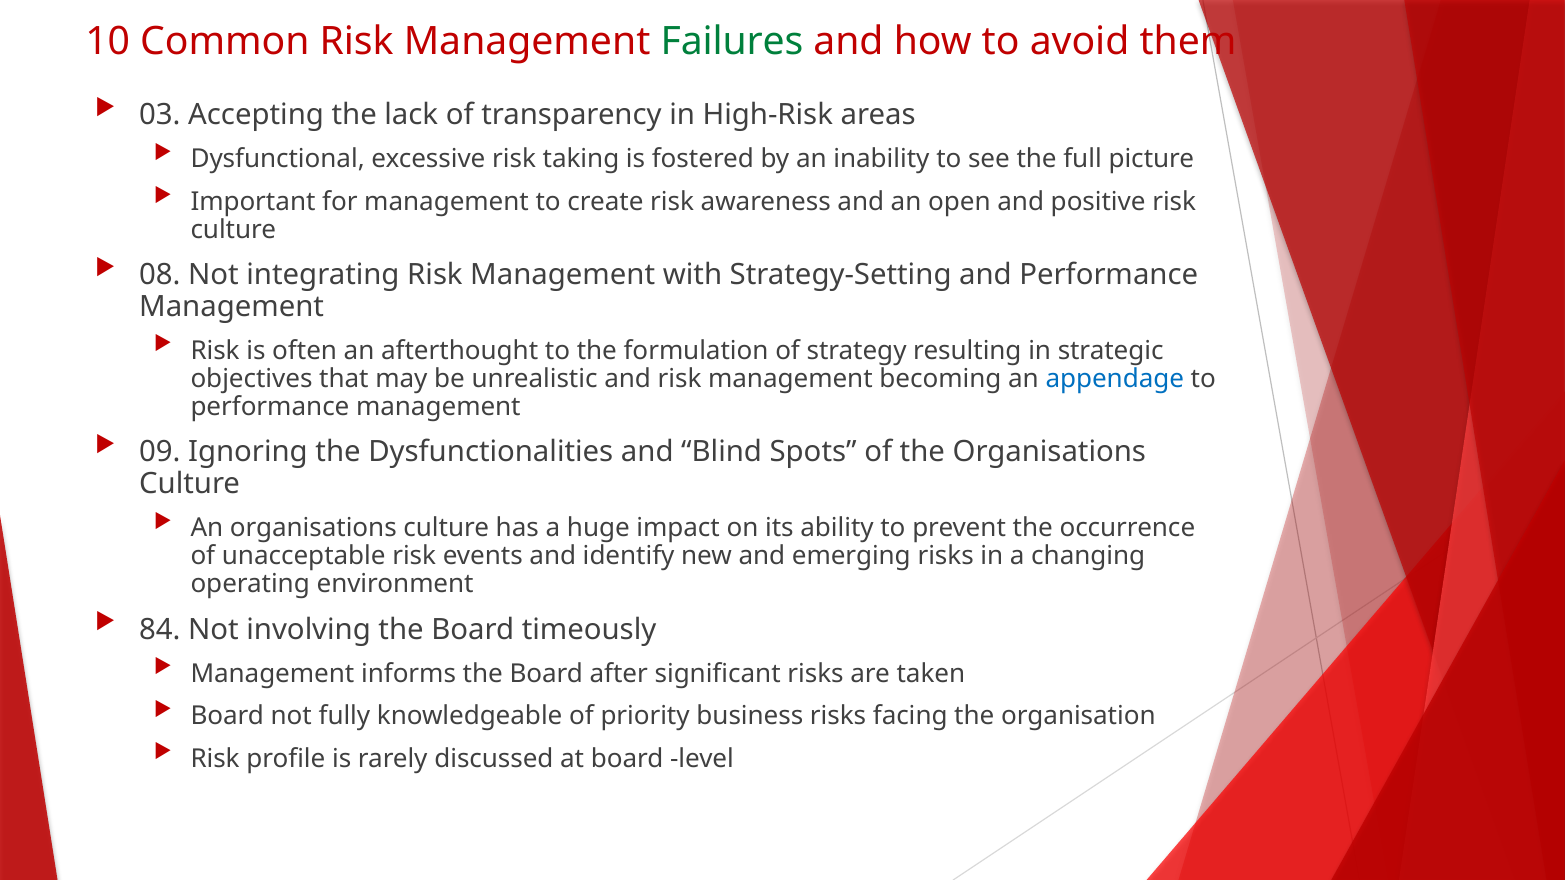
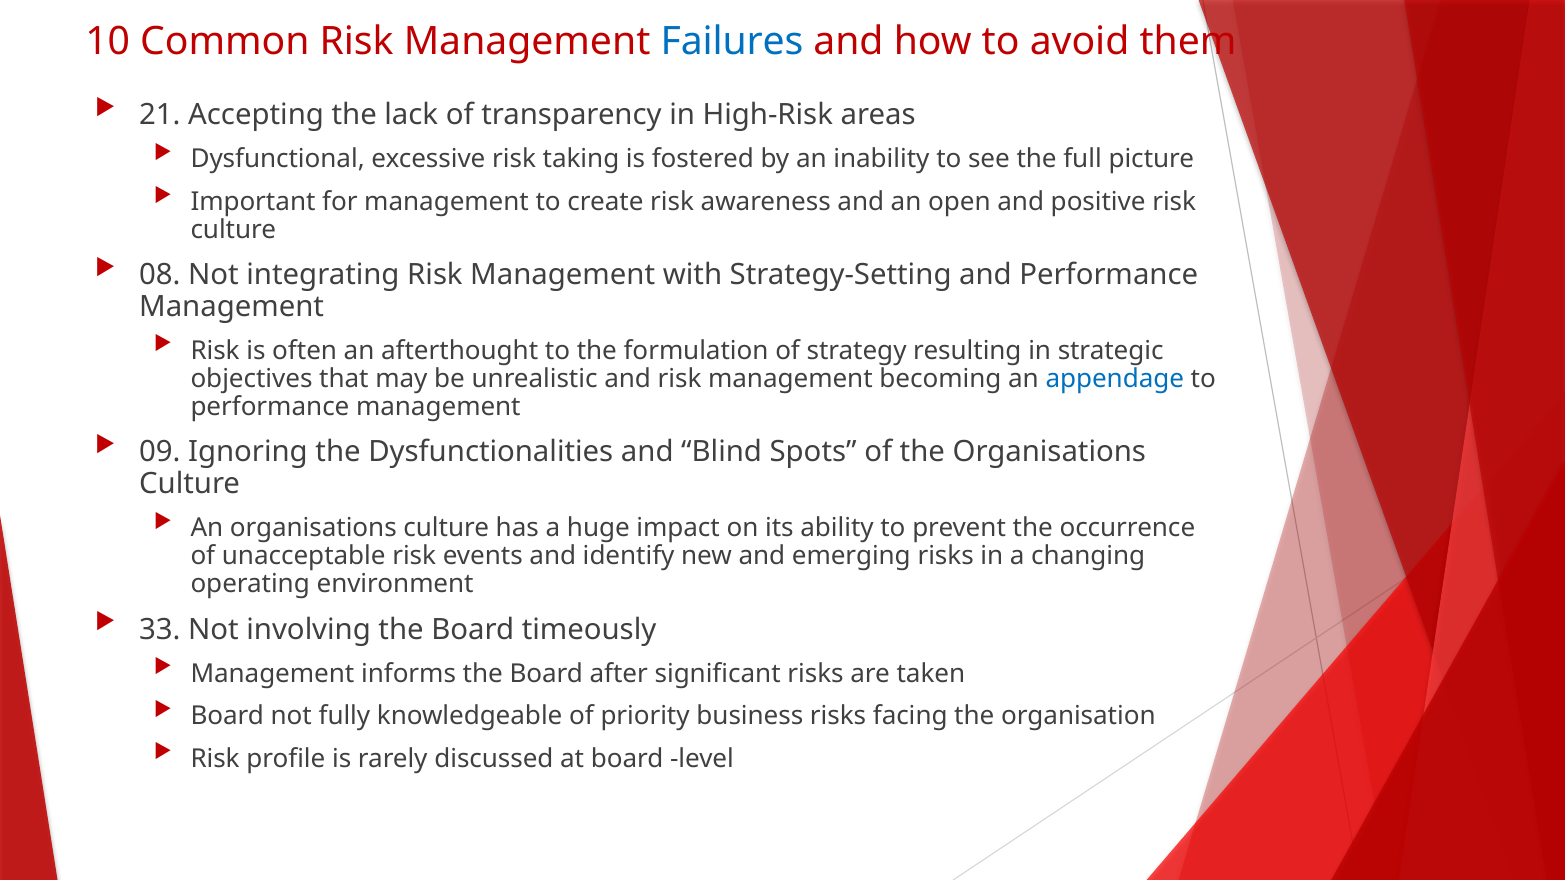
Failures colour: green -> blue
03: 03 -> 21
84: 84 -> 33
